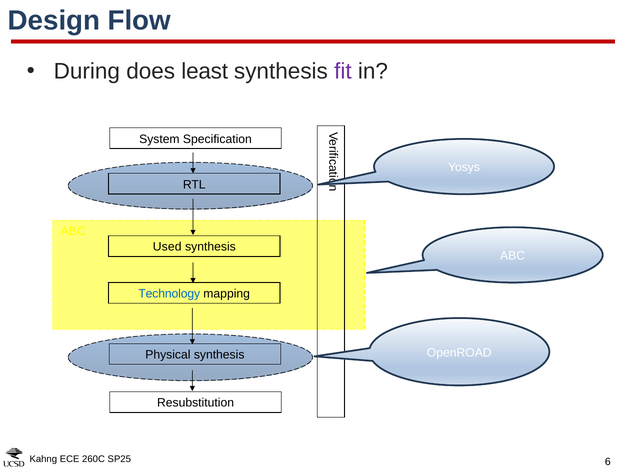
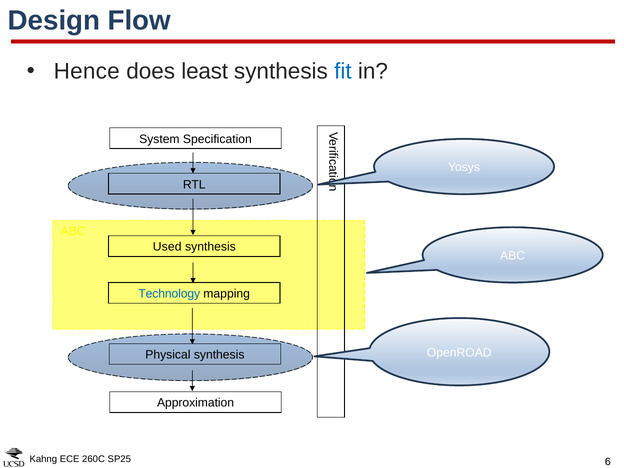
During: During -> Hence
fit colour: purple -> blue
Resubstitution: Resubstitution -> Approximation
